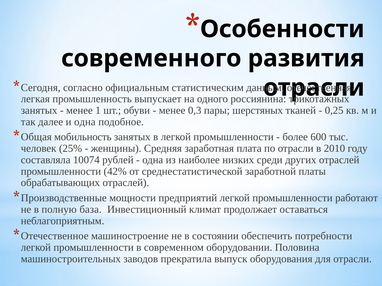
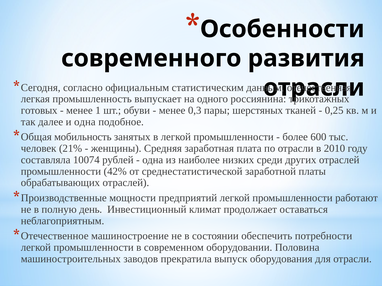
занятых at (39, 111): занятых -> готовых
25%: 25% -> 21%
база: база -> день
